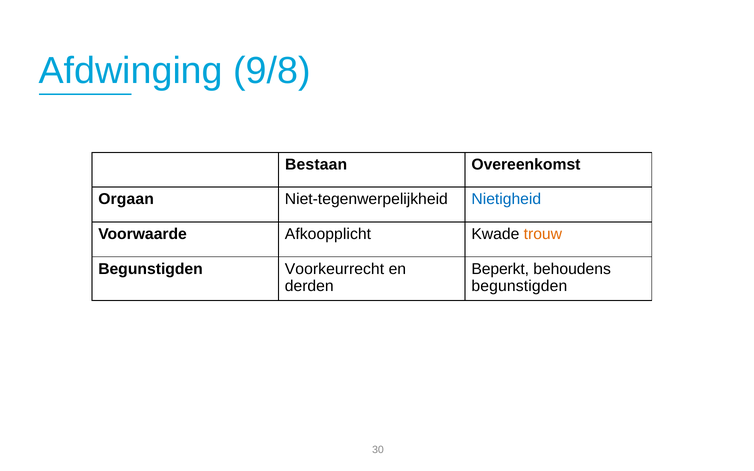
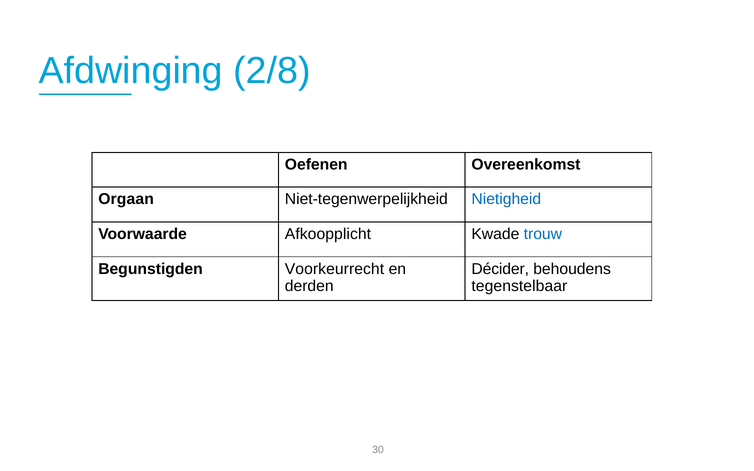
9/8: 9/8 -> 2/8
Bestaan: Bestaan -> Oefenen
trouw colour: orange -> blue
Beperkt: Beperkt -> Décider
begunstigden at (519, 286): begunstigden -> tegenstelbaar
